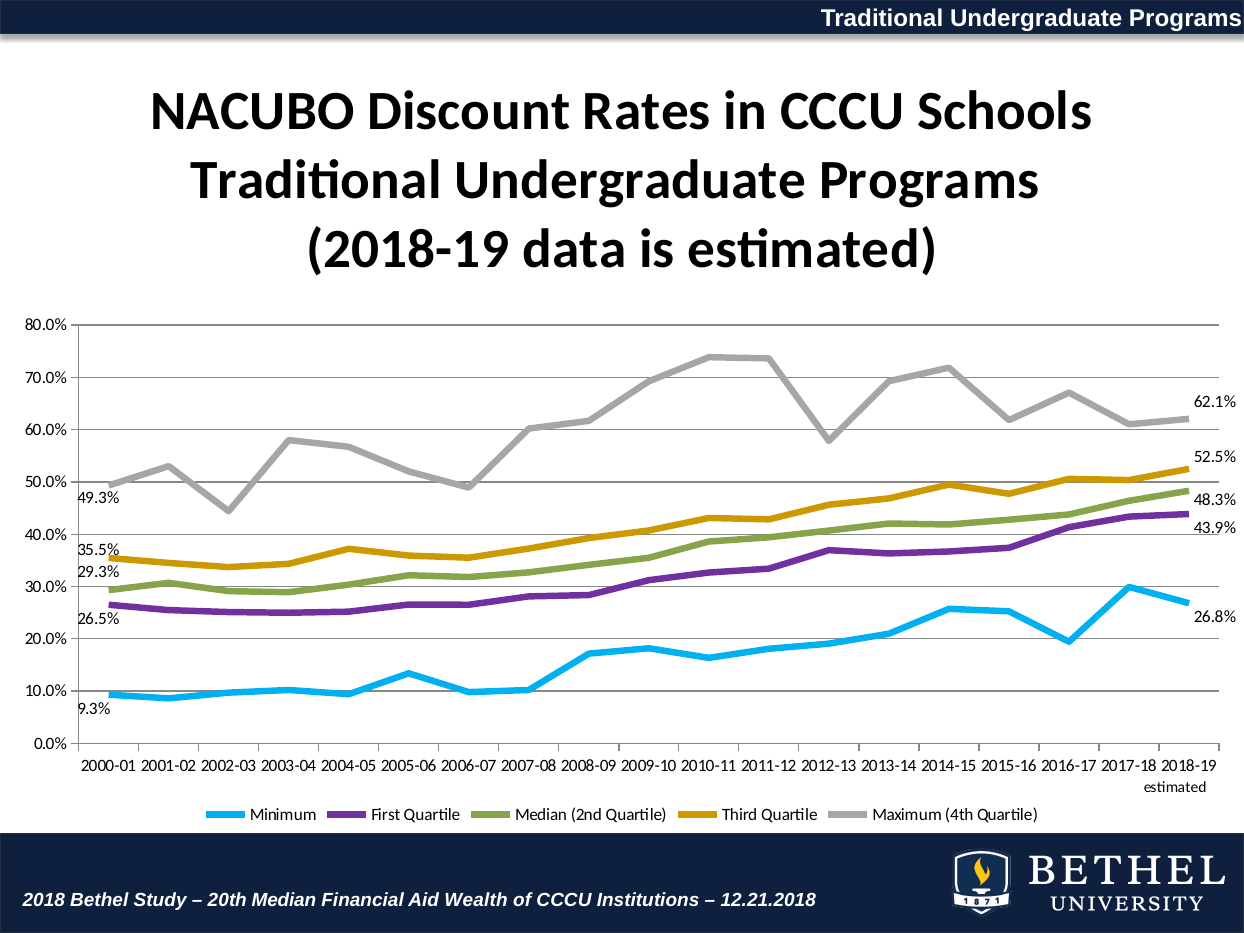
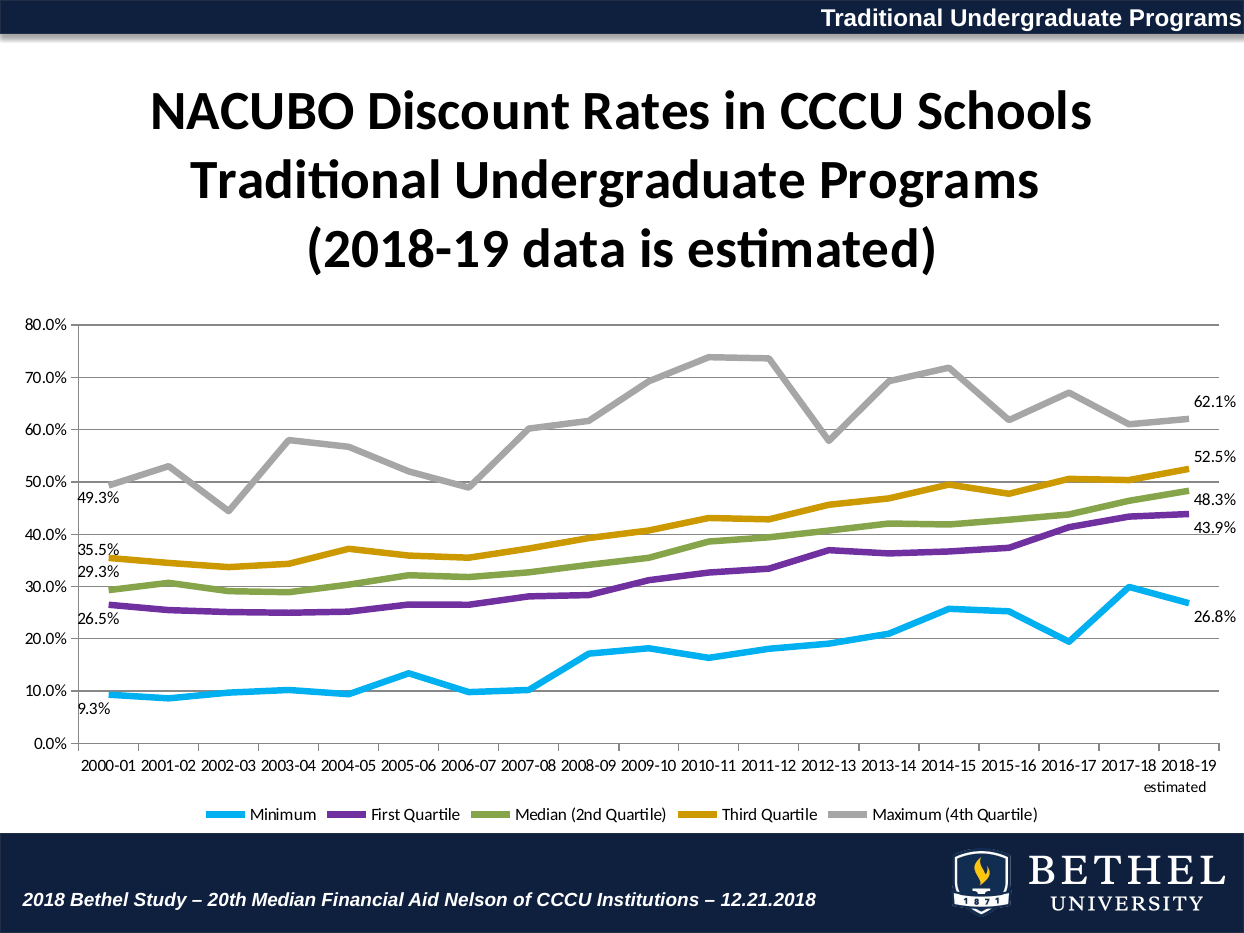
Wealth: Wealth -> Nelson
